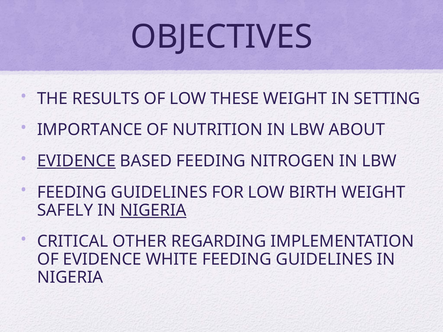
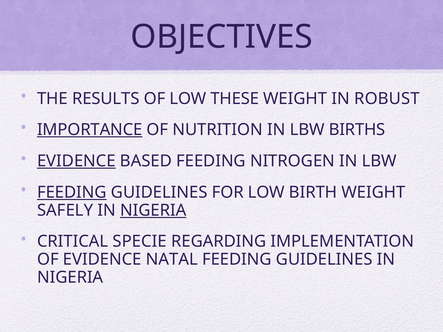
SETTING: SETTING -> ROBUST
IMPORTANCE underline: none -> present
ABOUT: ABOUT -> BIRTHS
FEEDING at (72, 192) underline: none -> present
OTHER: OTHER -> SPECIE
WHITE: WHITE -> NATAL
